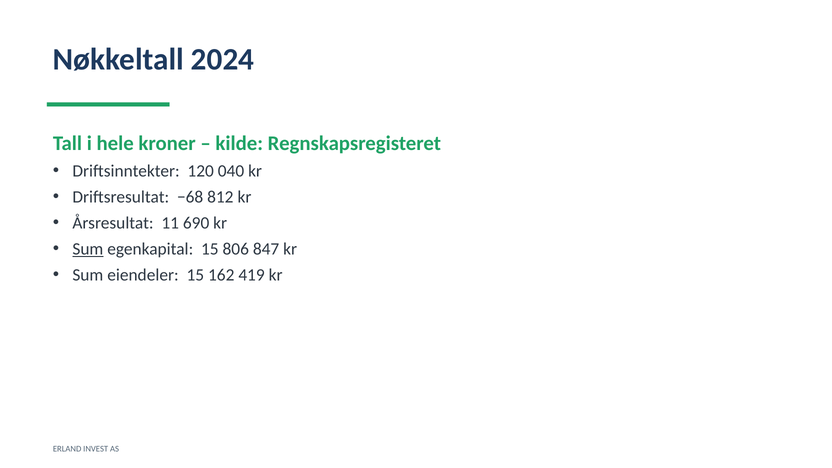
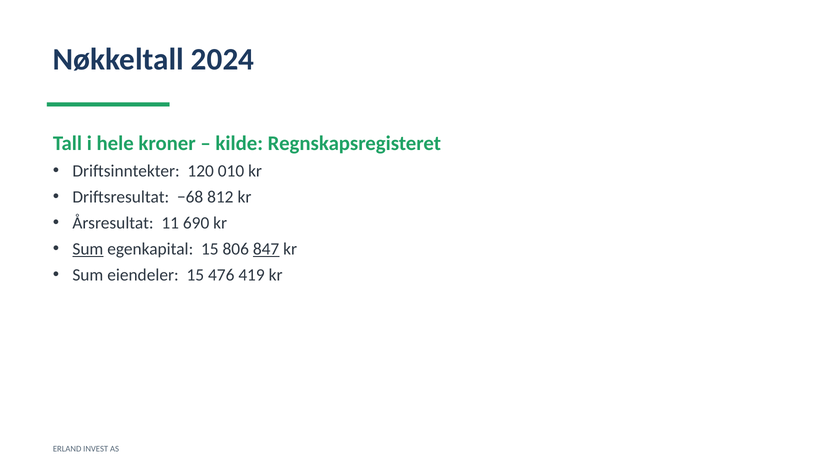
040: 040 -> 010
847 underline: none -> present
162: 162 -> 476
